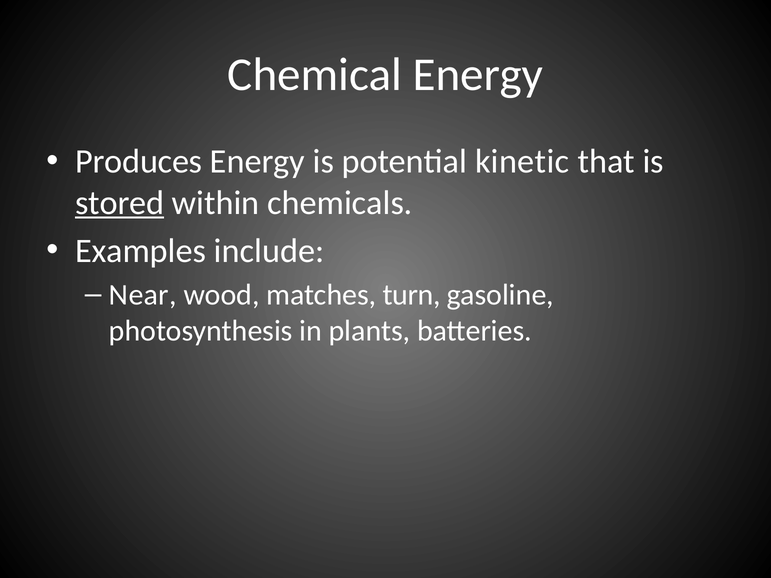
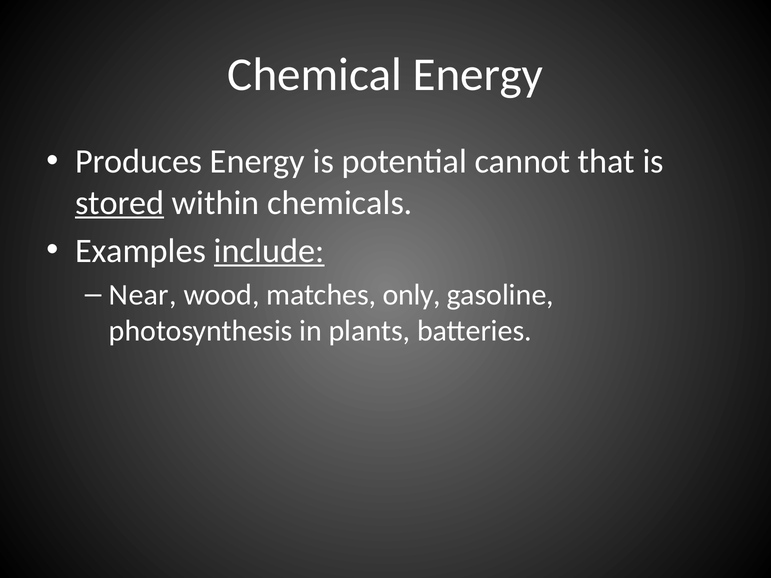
kinetic: kinetic -> cannot
include underline: none -> present
turn: turn -> only
